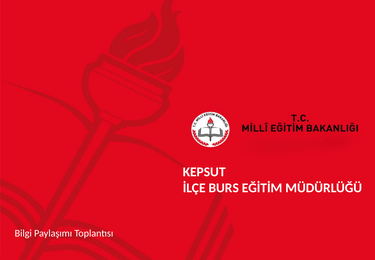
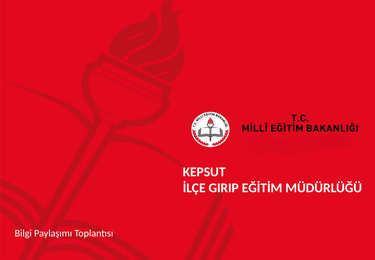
BURS: BURS -> GIRIP
